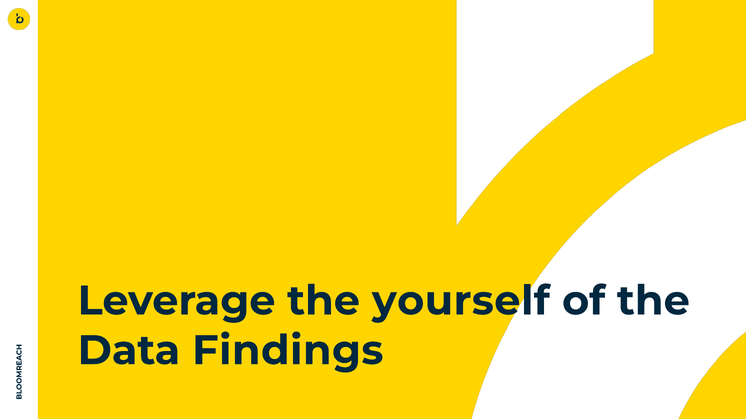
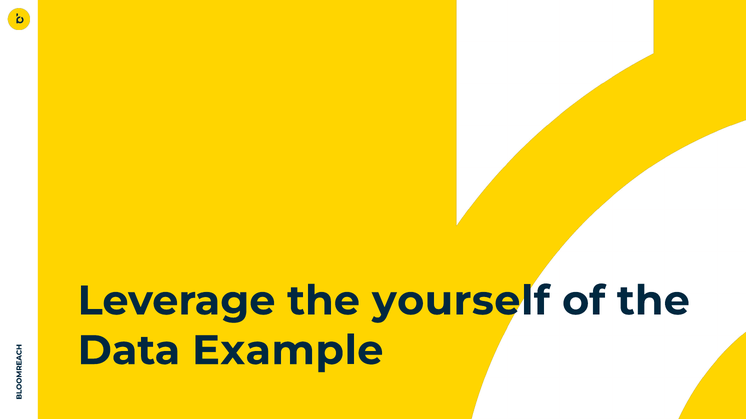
Findings: Findings -> Example
